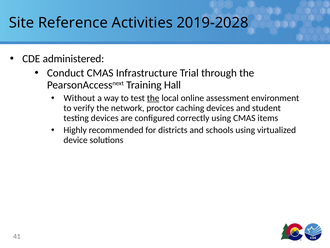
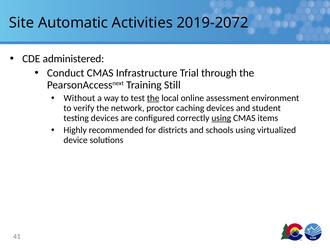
Reference: Reference -> Automatic
2019-2028: 2019-2028 -> 2019-2072
Hall: Hall -> Still
using at (221, 118) underline: none -> present
